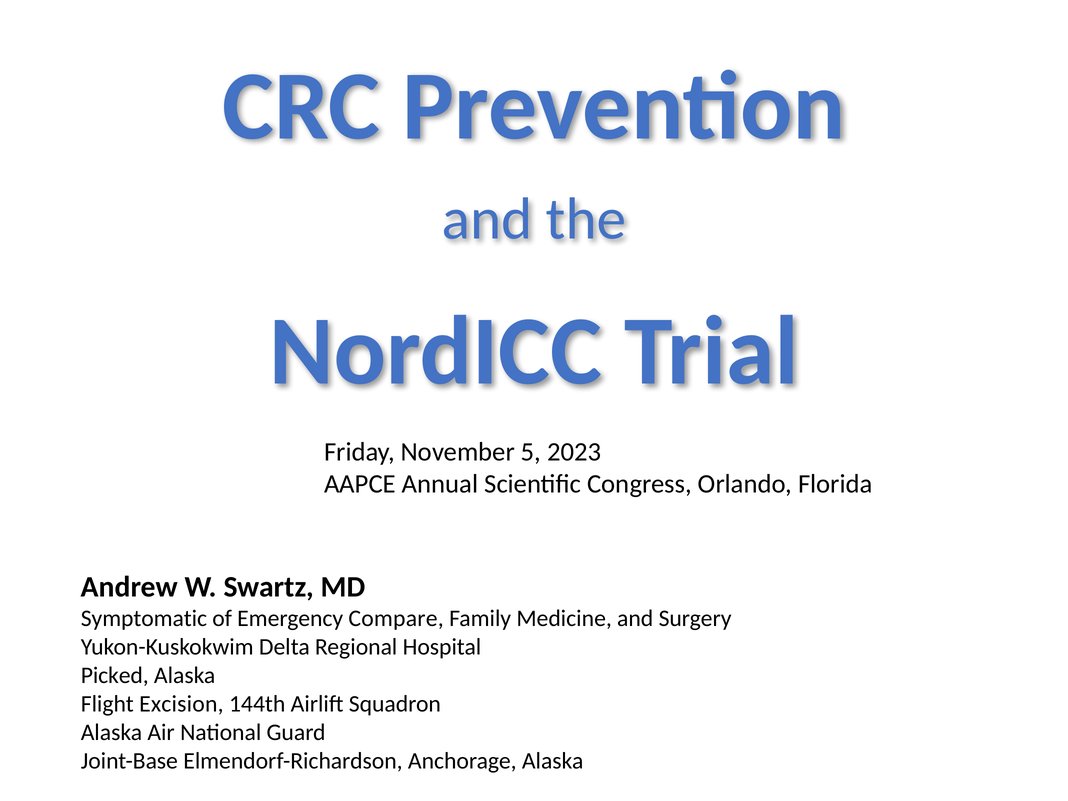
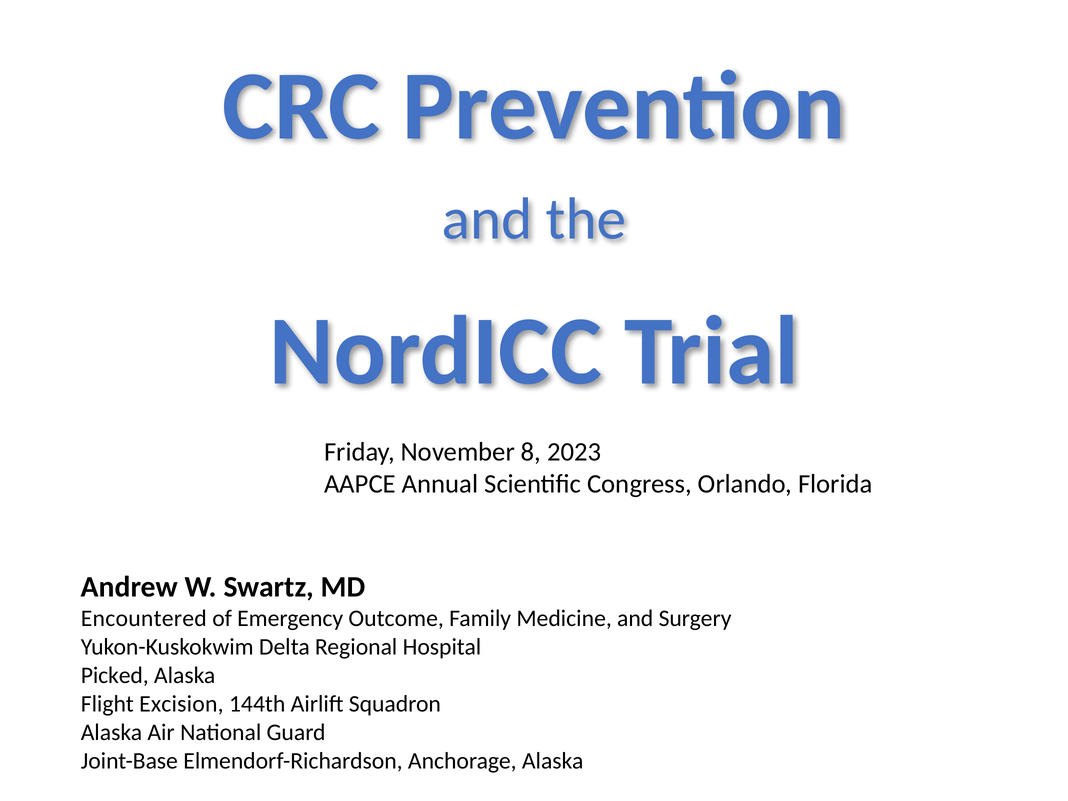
5: 5 -> 8
Symptomatic: Symptomatic -> Encountered
Compare: Compare -> Outcome
